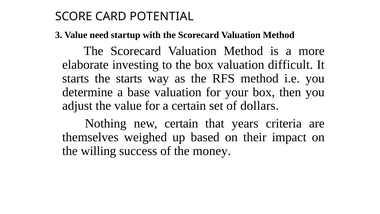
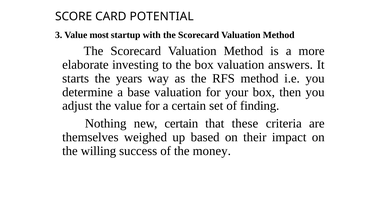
need: need -> most
difficult: difficult -> answers
the starts: starts -> years
dollars: dollars -> finding
years: years -> these
